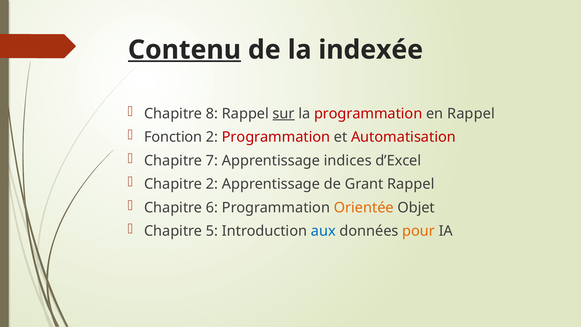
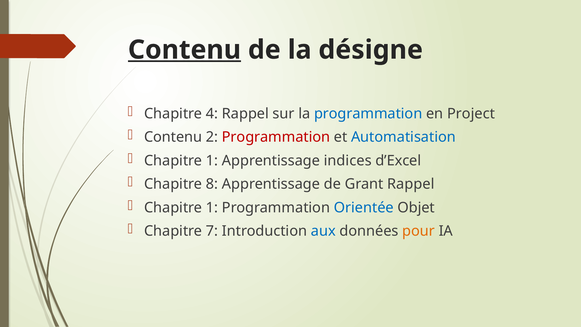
indexée: indexée -> désigne
8: 8 -> 4
sur underline: present -> none
programmation at (368, 114) colour: red -> blue
en Rappel: Rappel -> Project
Fonction at (173, 137): Fonction -> Contenu
Automatisation colour: red -> blue
7 at (212, 161): 7 -> 1
Chapitre 2: 2 -> 8
6 at (212, 208): 6 -> 1
Orientée colour: orange -> blue
5: 5 -> 7
